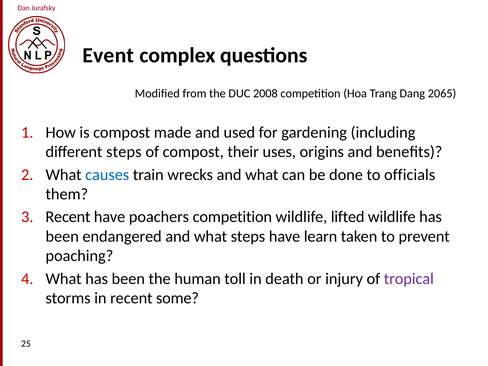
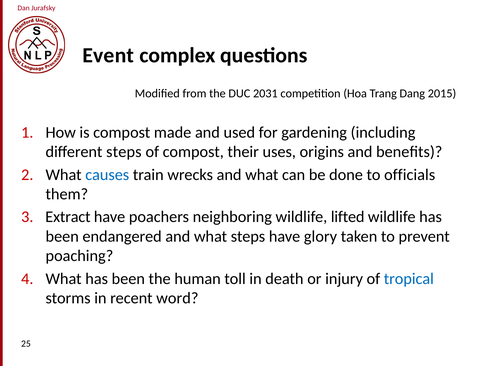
2008: 2008 -> 2031
2065: 2065 -> 2015
Recent at (68, 217): Recent -> Extract
poachers competition: competition -> neighboring
learn: learn -> glory
tropical colour: purple -> blue
some: some -> word
